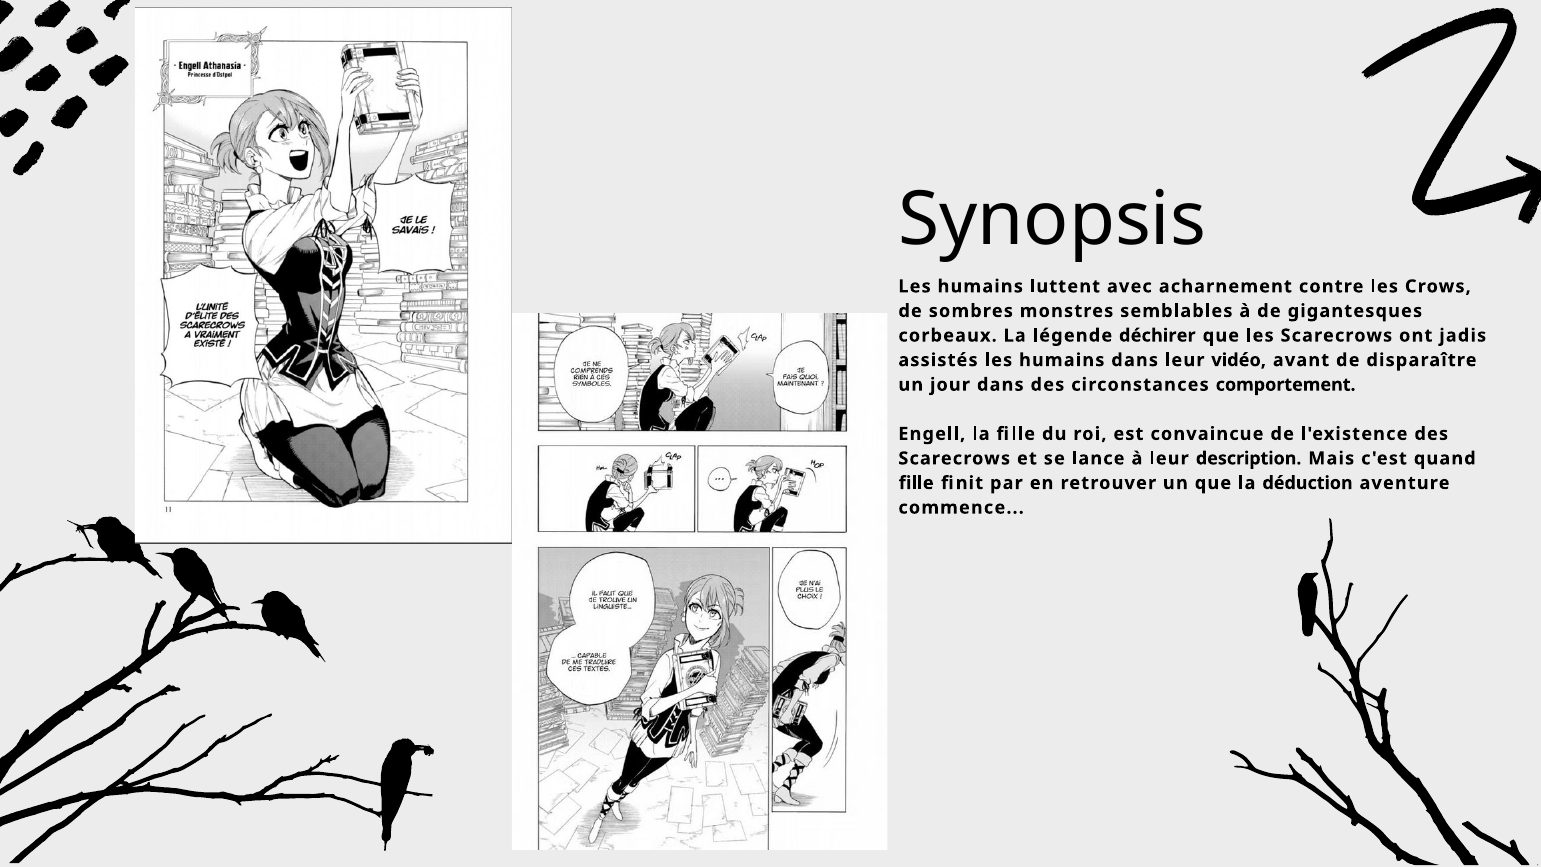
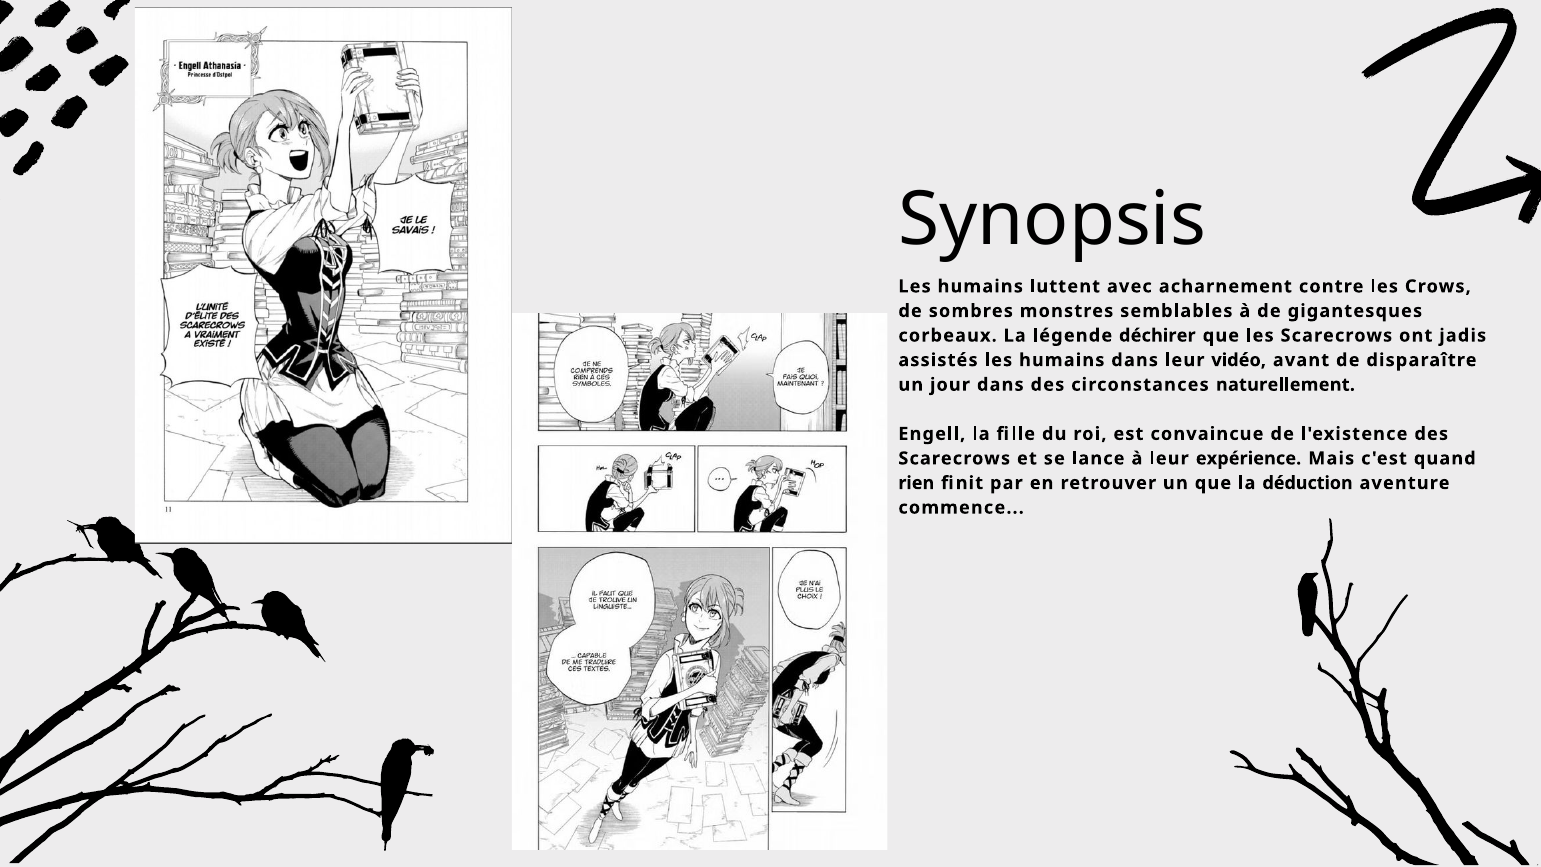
comportement: comportement -> naturellement
description: description -> expérience
fille at (916, 483): fille -> rien
